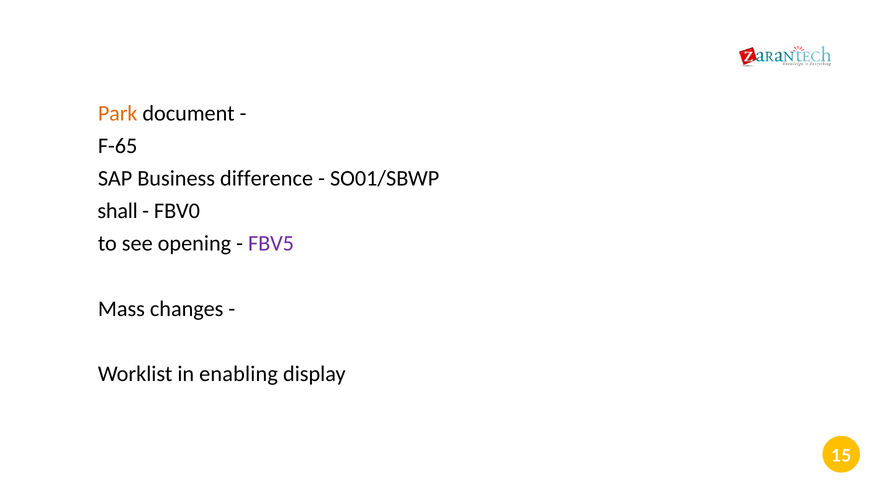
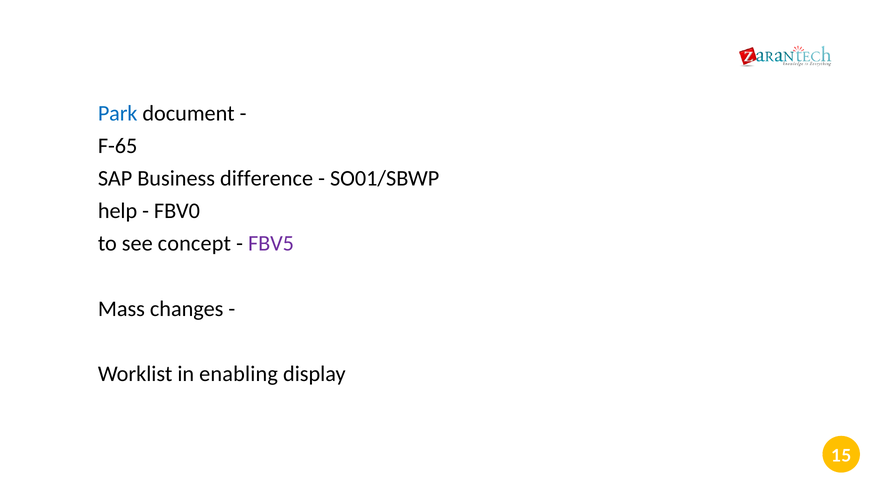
Park colour: orange -> blue
shall: shall -> help
opening: opening -> concept
